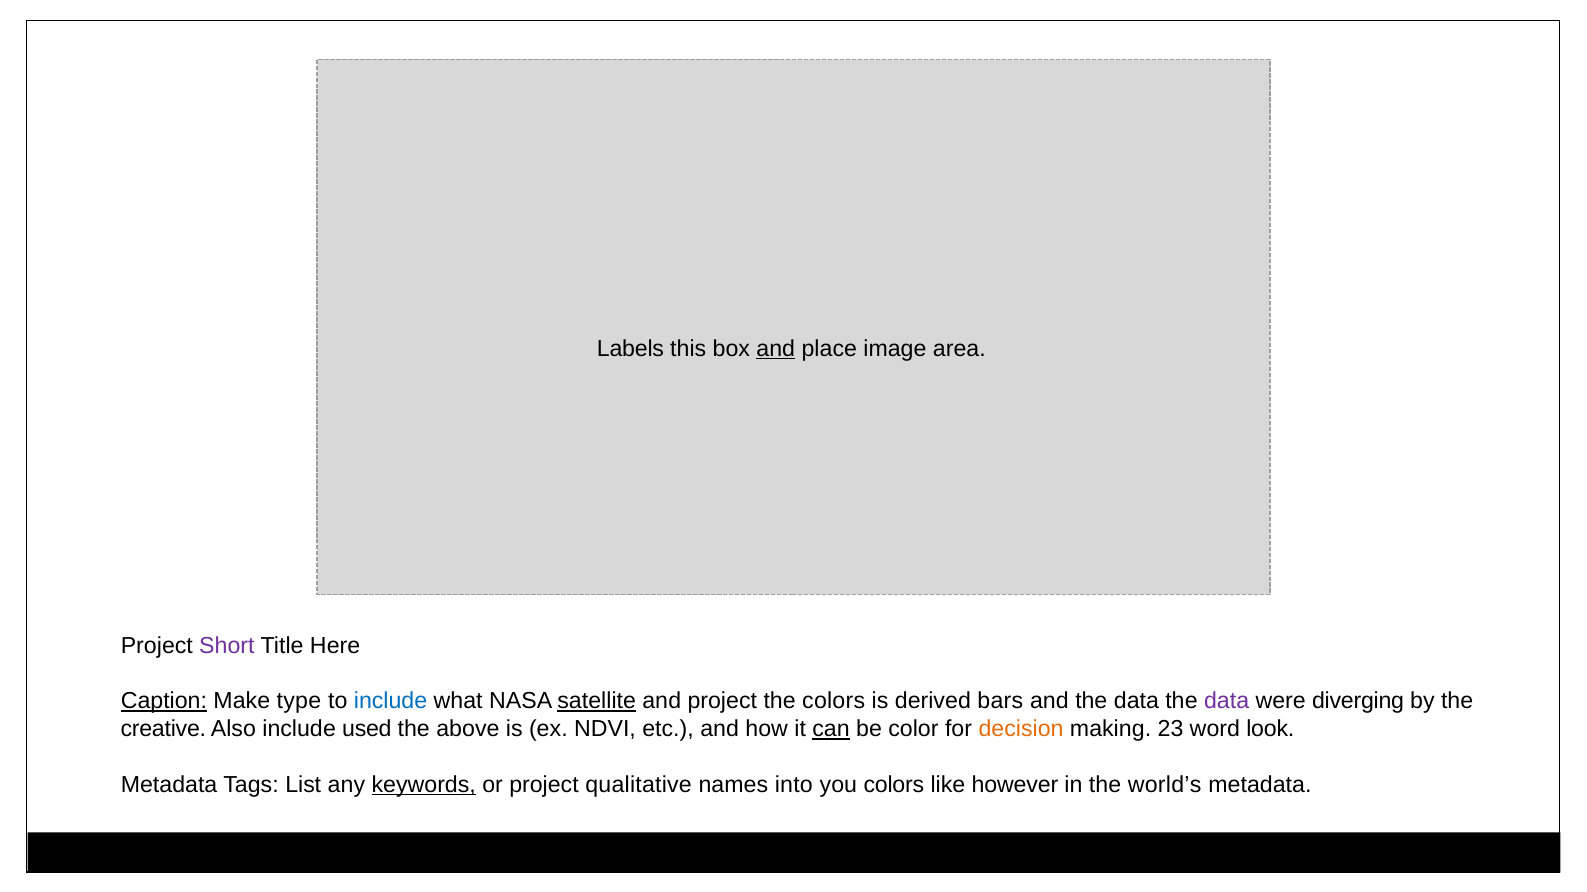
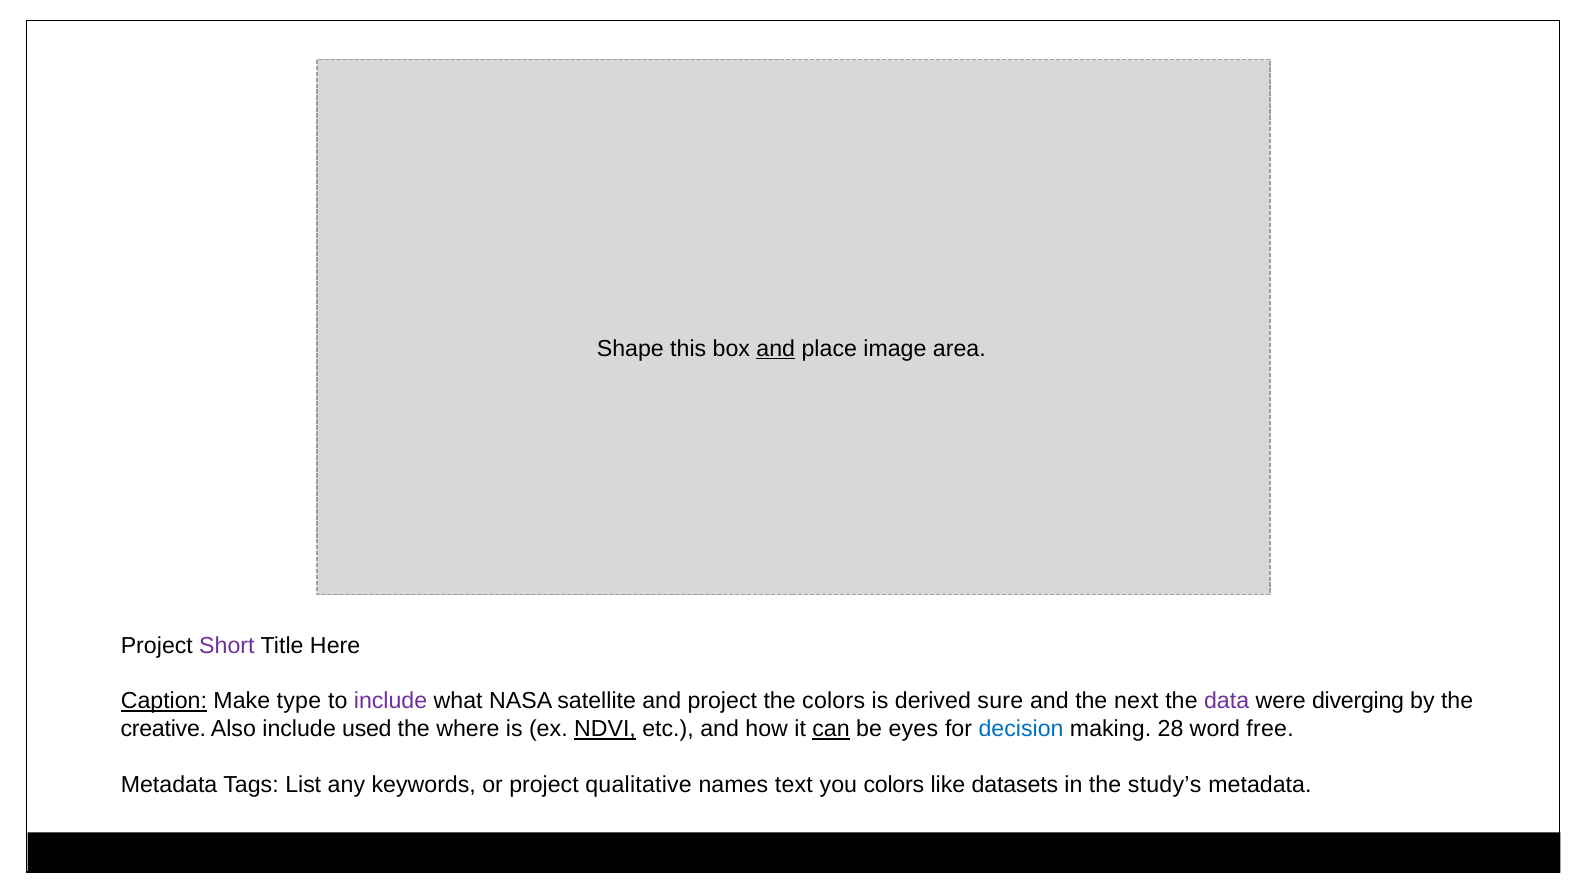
Labels: Labels -> Shape
include at (391, 702) colour: blue -> purple
satellite underline: present -> none
bars: bars -> sure
and the data: data -> next
above: above -> where
NDVI underline: none -> present
color: color -> eyes
decision colour: orange -> blue
23: 23 -> 28
look: look -> free
keywords underline: present -> none
into: into -> text
however: however -> datasets
world’s: world’s -> study’s
